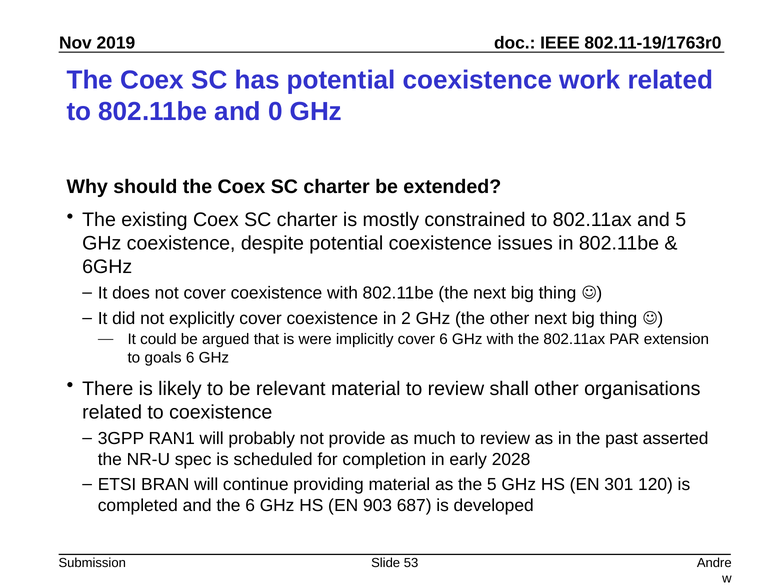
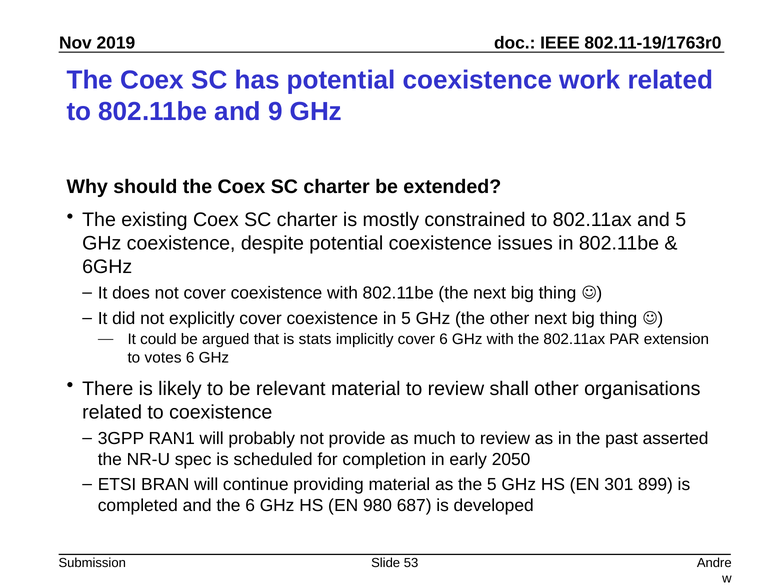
0: 0 -> 9
in 2: 2 -> 5
were: were -> stats
goals: goals -> votes
2028: 2028 -> 2050
120: 120 -> 899
903: 903 -> 980
